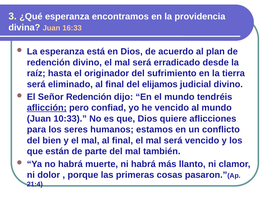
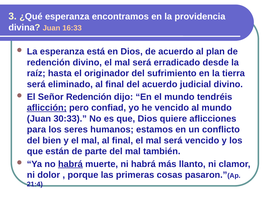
del elijamos: elijamos -> acuerdo
10:33: 10:33 -> 30:33
habrá at (70, 164) underline: none -> present
